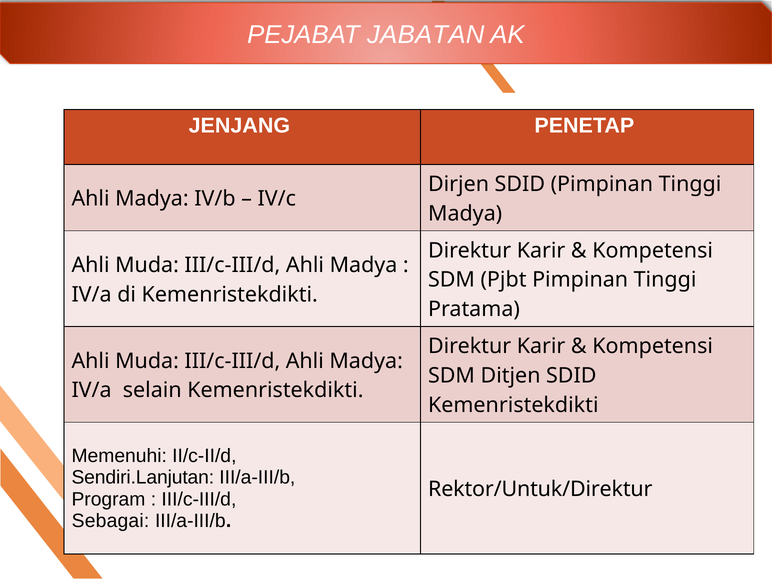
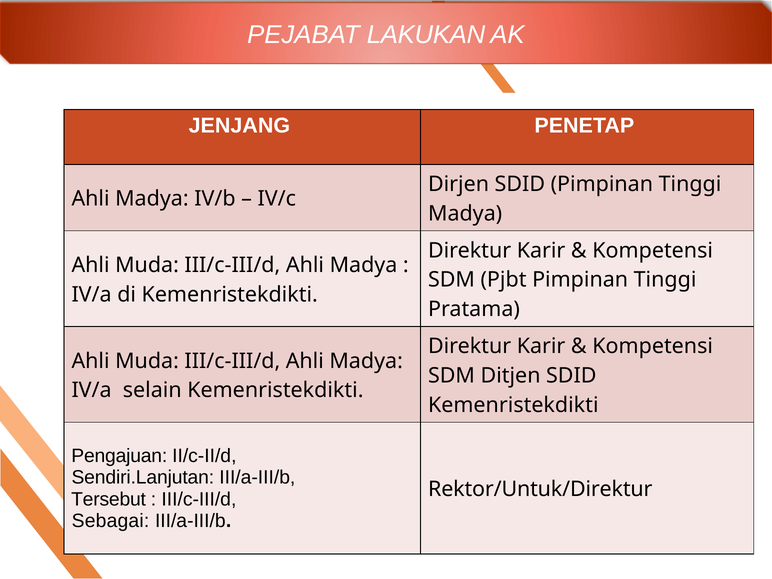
JABATAN: JABATAN -> LAKUKAN
Memenuhi: Memenuhi -> Pengajuan
Program: Program -> Tersebut
